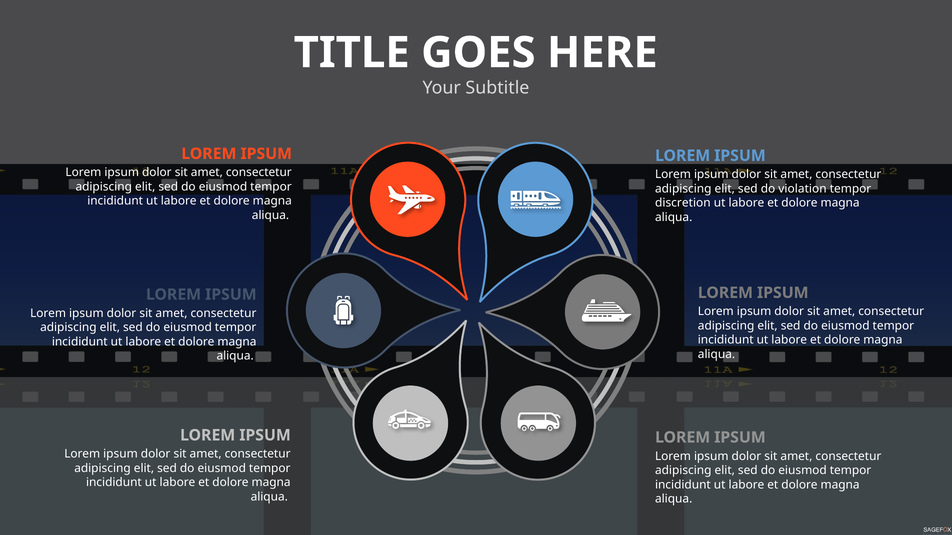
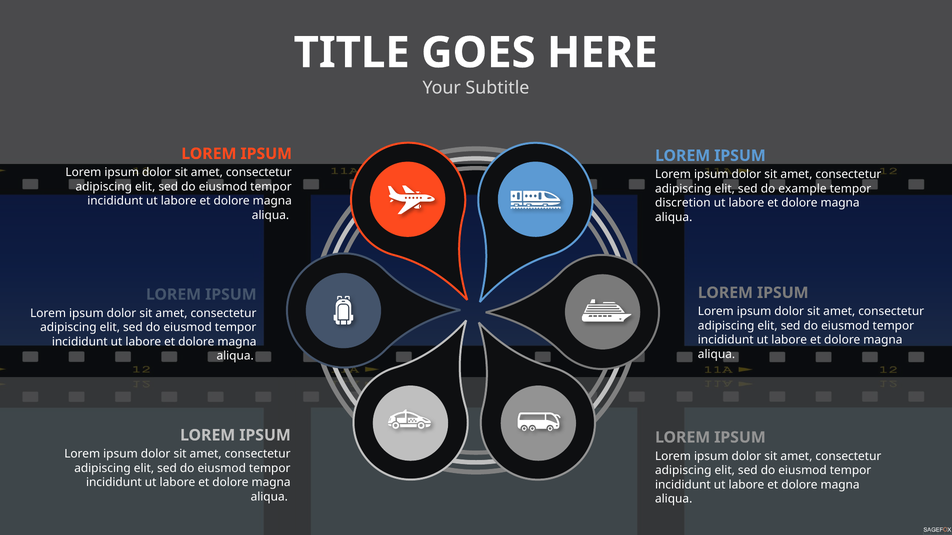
violation: violation -> example
